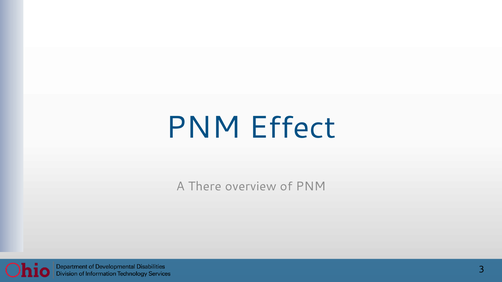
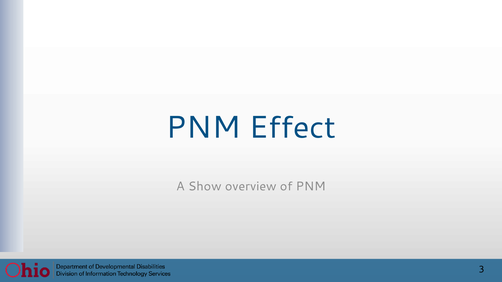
There: There -> Show
